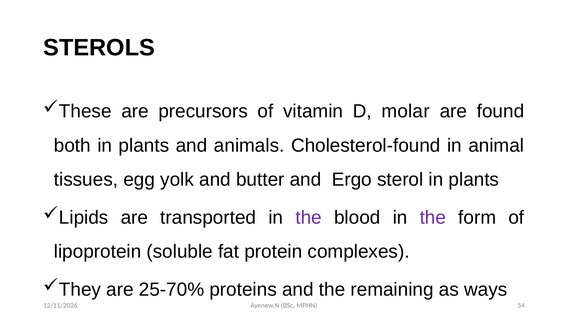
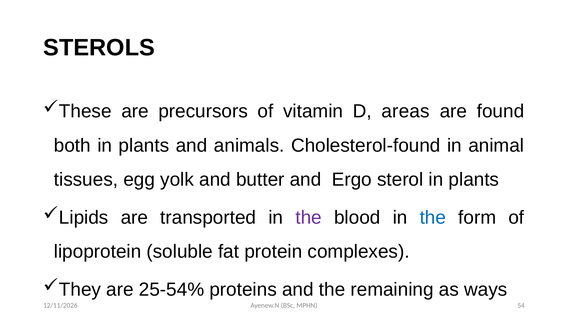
molar: molar -> areas
the at (433, 217) colour: purple -> blue
25-70%: 25-70% -> 25-54%
